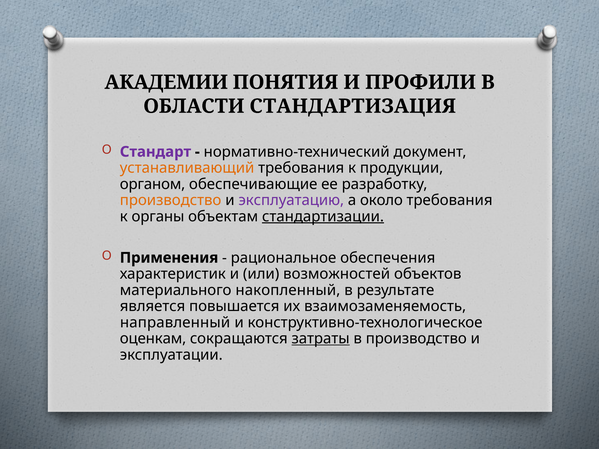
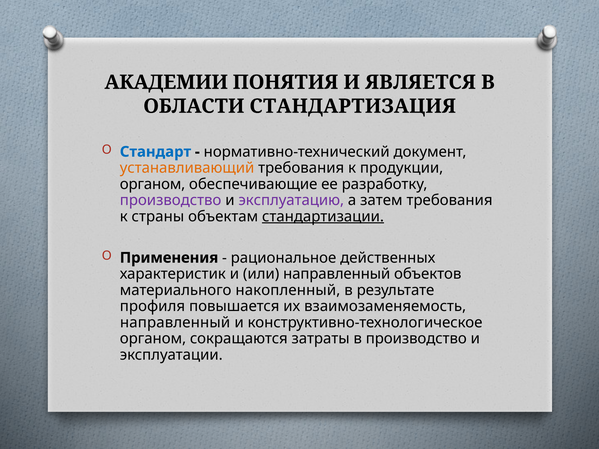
ПРОФИЛИ: ПРОФИЛИ -> ЯВЛЯЕТСЯ
Стандарт colour: purple -> blue
производство at (171, 200) colour: orange -> purple
около: около -> затем
органы: органы -> страны
обеспечения: обеспечения -> действенных
или возможностей: возможностей -> направленный
является: является -> профиля
оценкам at (153, 339): оценкам -> органом
затраты underline: present -> none
